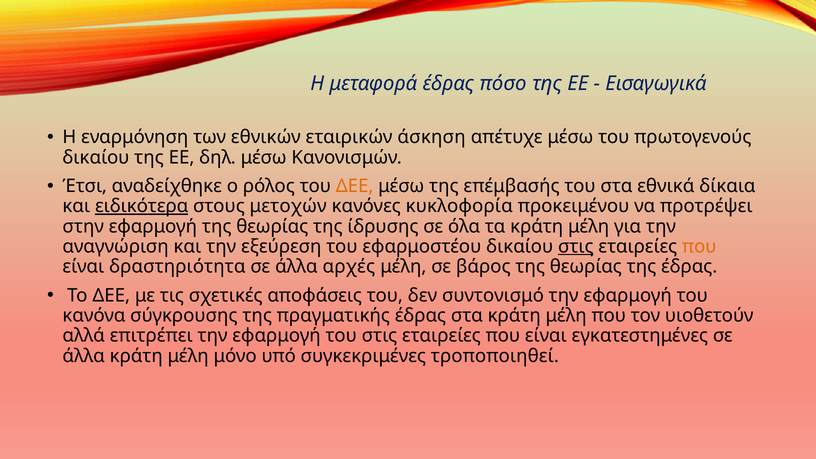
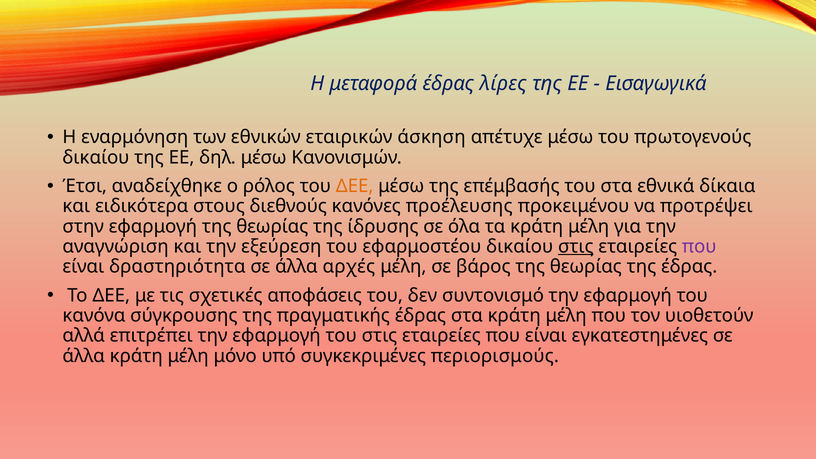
πόσο: πόσο -> λίρες
ειδικότερα underline: present -> none
μετοχών: μετοχών -> διεθνούς
κυκλοφορία: κυκλοφορία -> προέλευσης
που at (699, 247) colour: orange -> purple
τροποποιηθεί: τροποποιηθεί -> περιορισμούς
